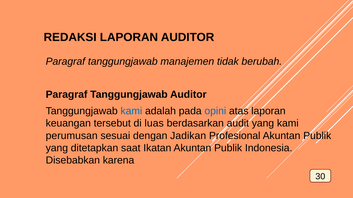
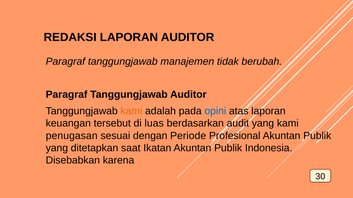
kami at (131, 111) colour: blue -> orange
perumusan: perumusan -> penugasan
Jadikan: Jadikan -> Periode
